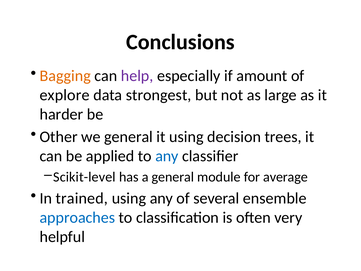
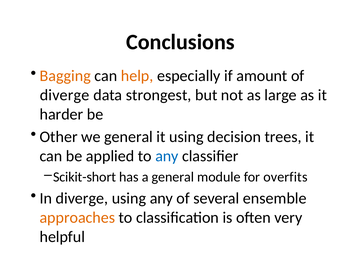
help colour: purple -> orange
explore at (65, 95): explore -> diverge
Scikit-level: Scikit-level -> Scikit-short
average: average -> overfits
In trained: trained -> diverge
approaches colour: blue -> orange
